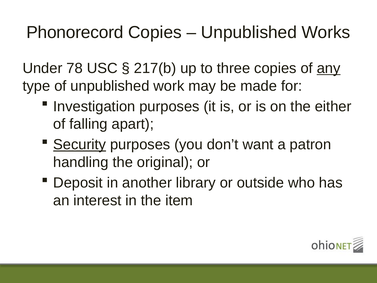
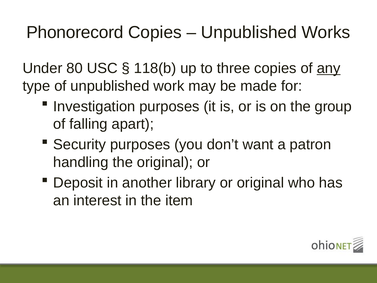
78: 78 -> 80
217(b: 217(b -> 118(b
either: either -> group
Security underline: present -> none
or outside: outside -> original
